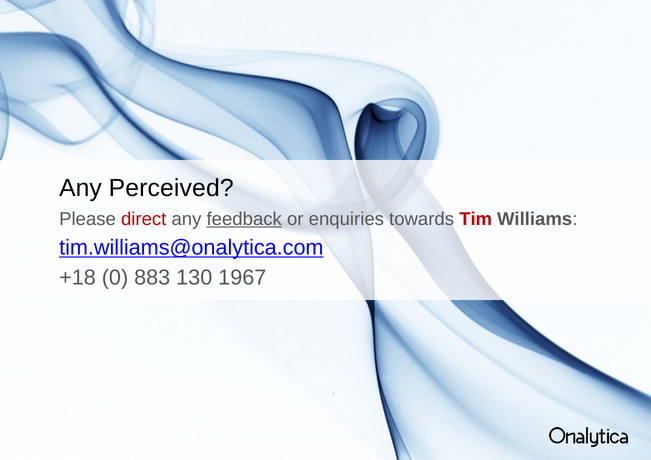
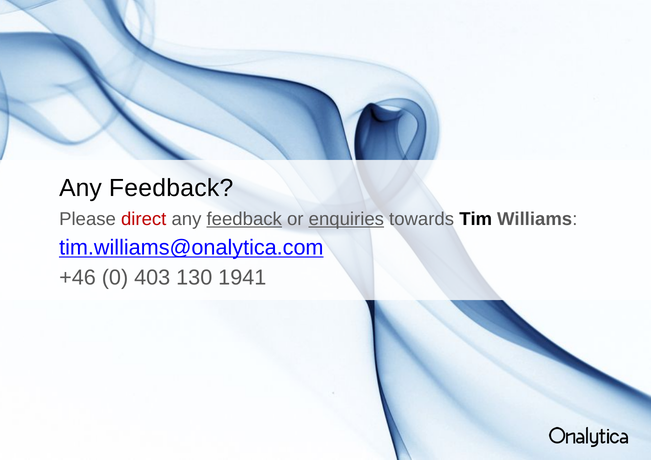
Perceived at (171, 188): Perceived -> Feedback
enquiries underline: none -> present
Tim colour: red -> black
+18: +18 -> +46
883: 883 -> 403
1967: 1967 -> 1941
